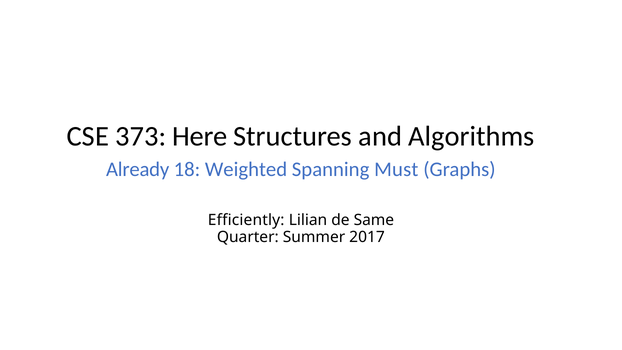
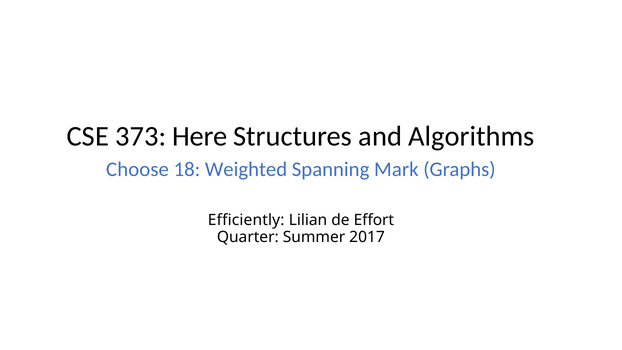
Already: Already -> Choose
Must: Must -> Mark
Same: Same -> Effort
